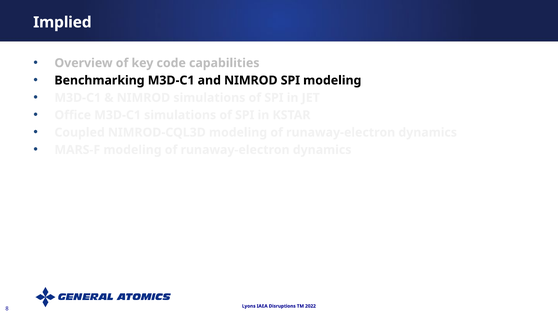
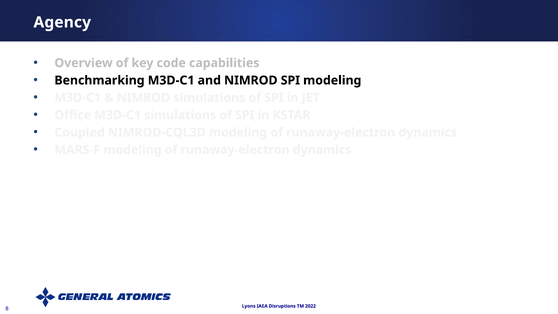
Implied: Implied -> Agency
